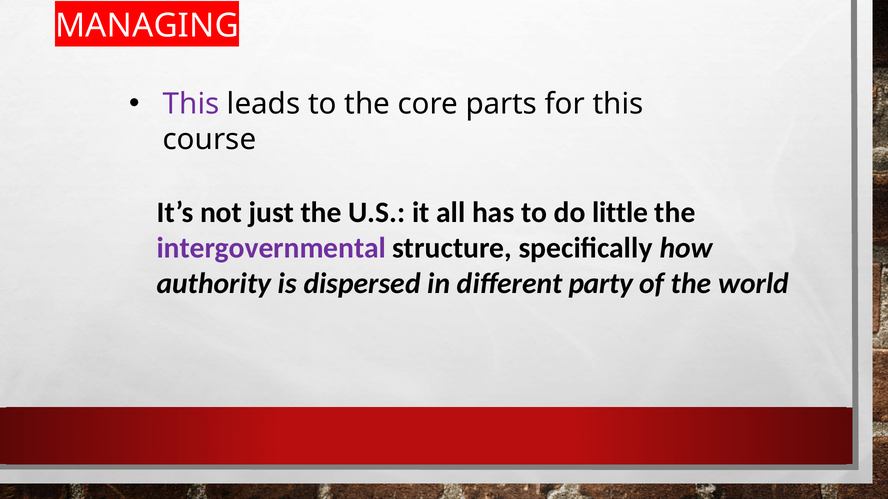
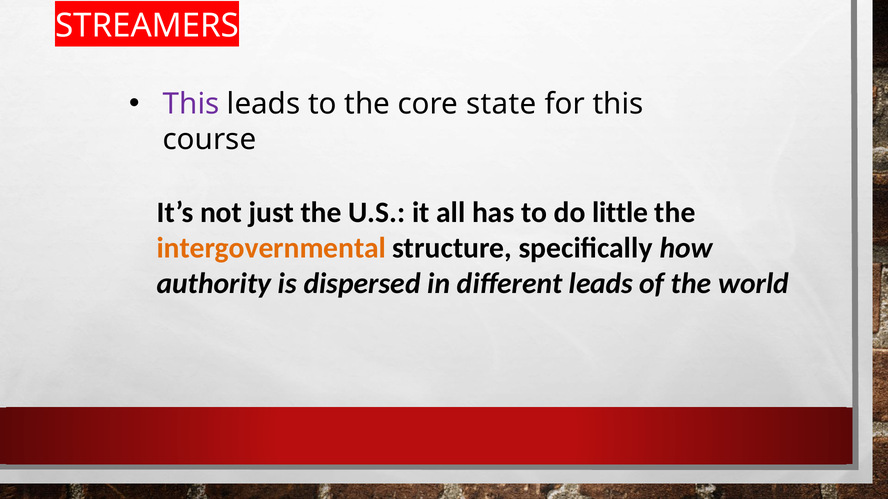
MANAGING: MANAGING -> STREAMERS
parts: parts -> state
intergovernmental colour: purple -> orange
different party: party -> leads
